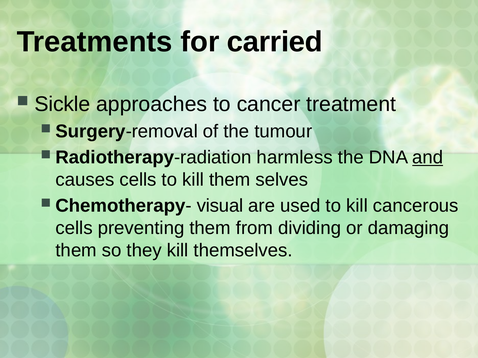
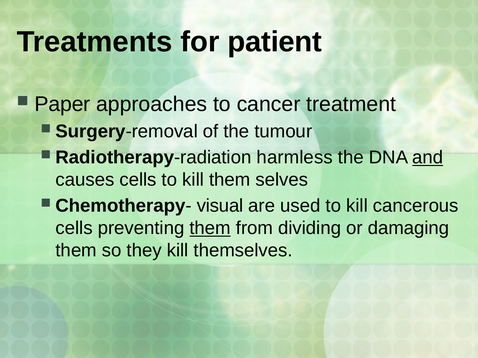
carried: carried -> patient
Sickle: Sickle -> Paper
them at (210, 228) underline: none -> present
